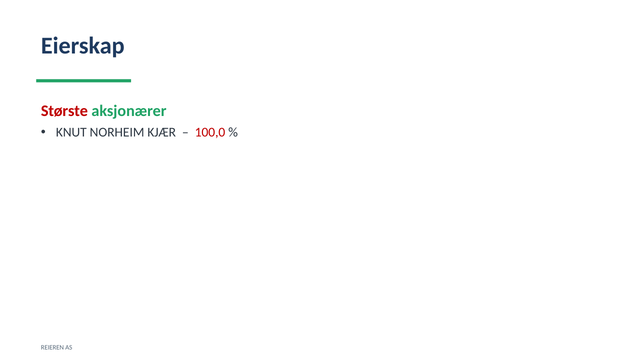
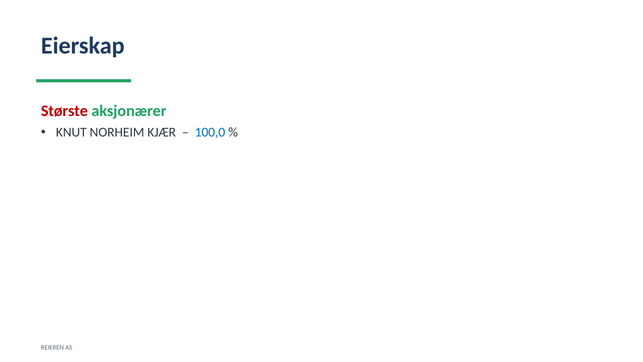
100,0 colour: red -> blue
